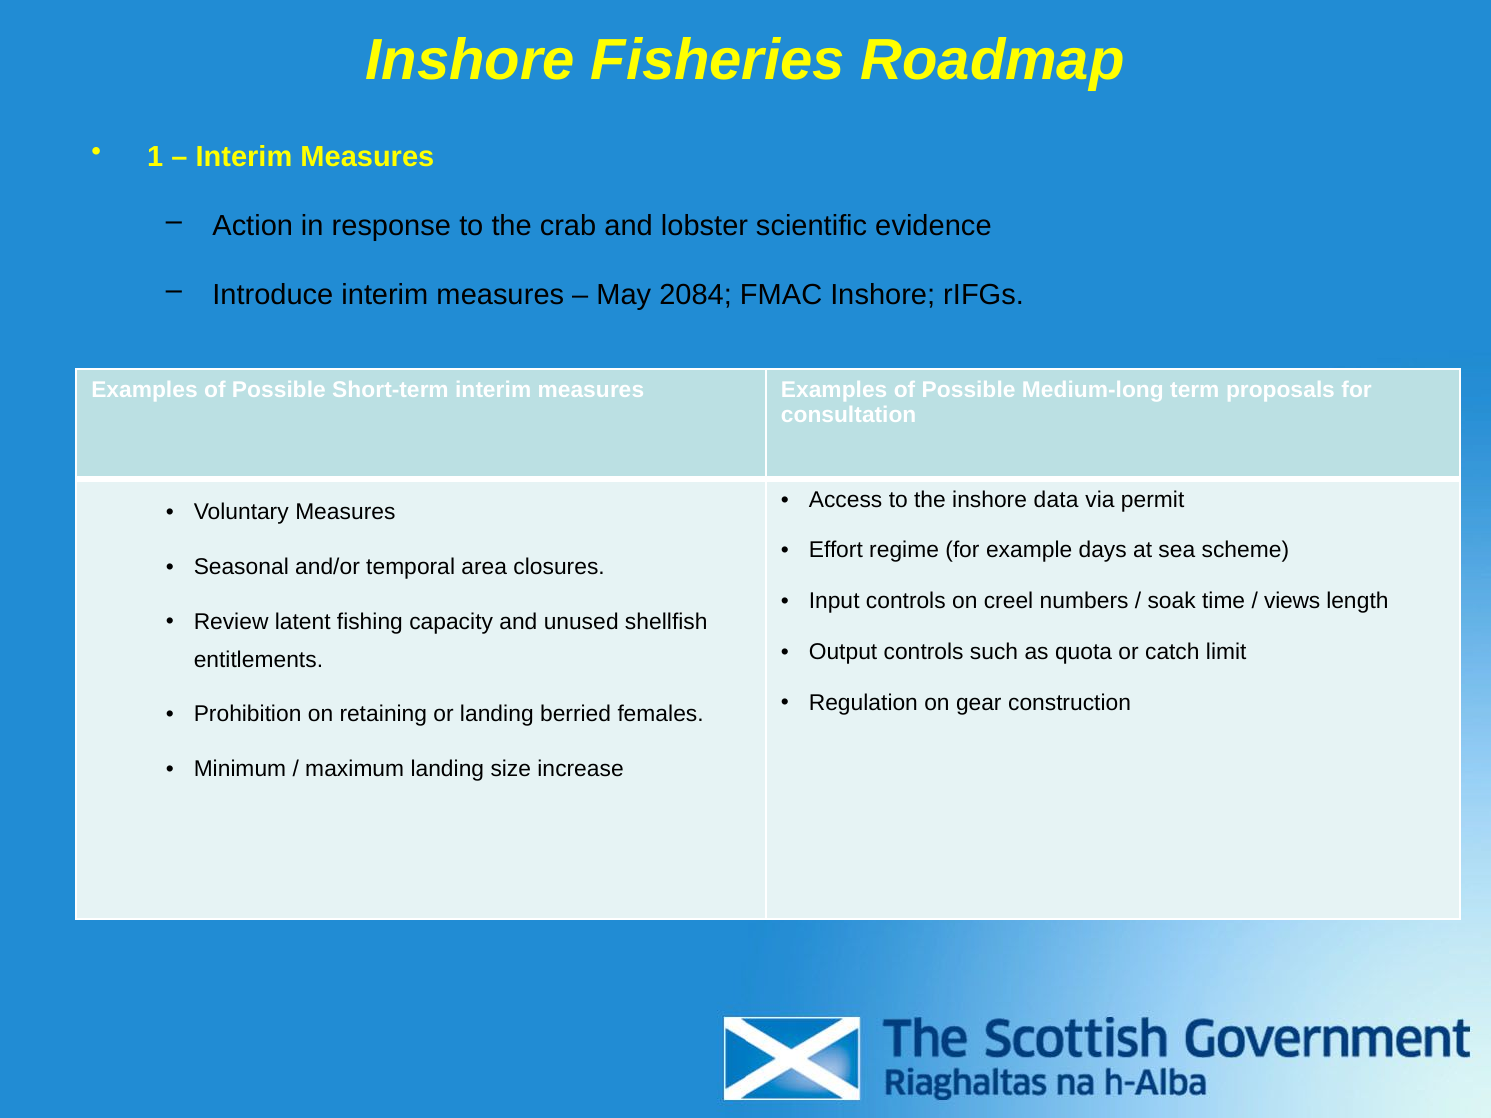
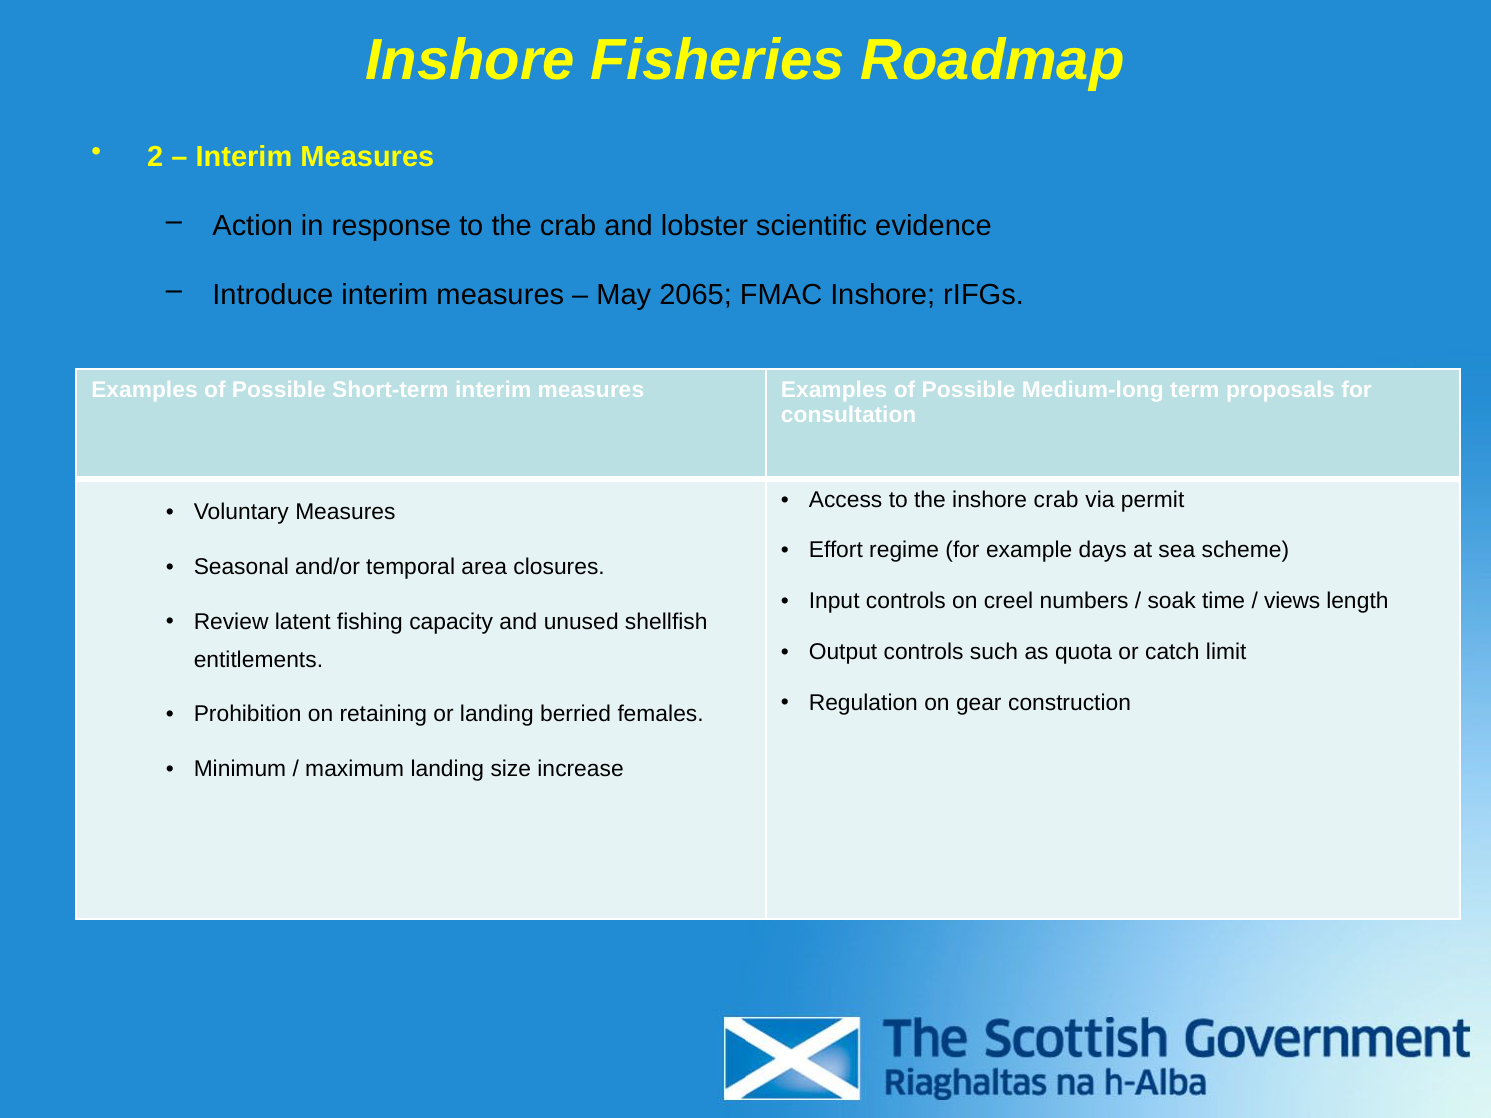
1: 1 -> 2
2084: 2084 -> 2065
inshore data: data -> crab
